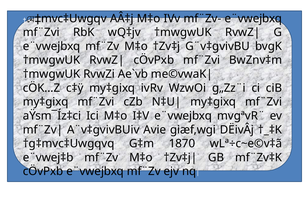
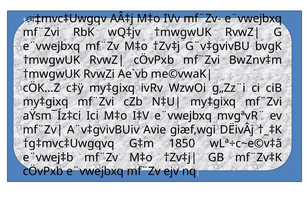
1870: 1870 -> 1850
